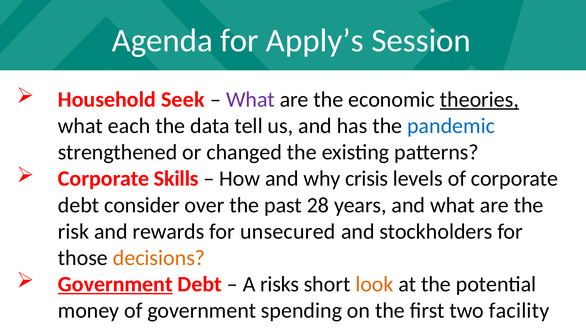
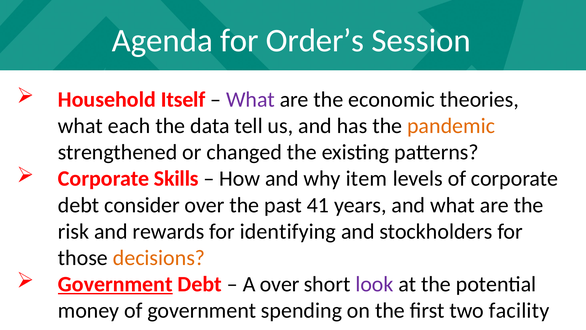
Apply’s: Apply’s -> Order’s
Seek: Seek -> Itself
theories underline: present -> none
pandemic colour: blue -> orange
crisis: crisis -> item
28: 28 -> 41
unsecured: unsecured -> identifying
A risks: risks -> over
look colour: orange -> purple
